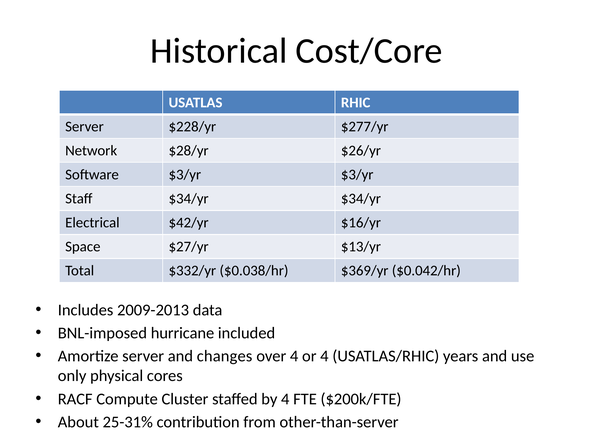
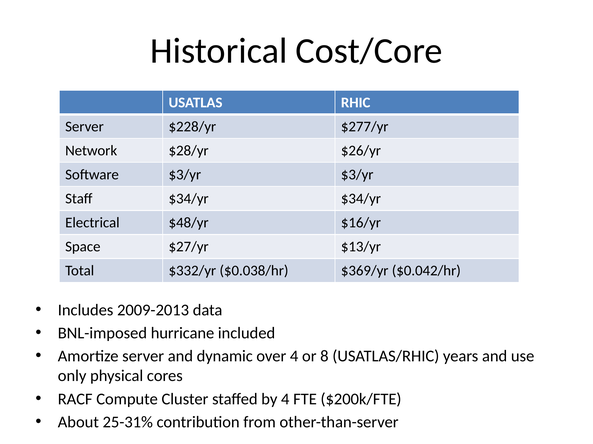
$42/yr: $42/yr -> $48/yr
changes: changes -> dynamic
or 4: 4 -> 8
